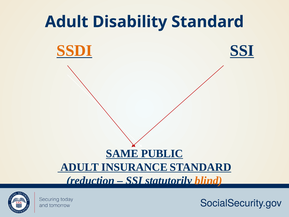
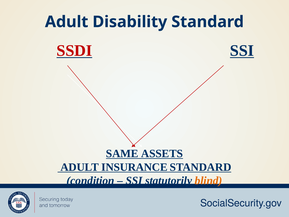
SSDI colour: orange -> red
PUBLIC: PUBLIC -> ASSETS
reduction: reduction -> condition
